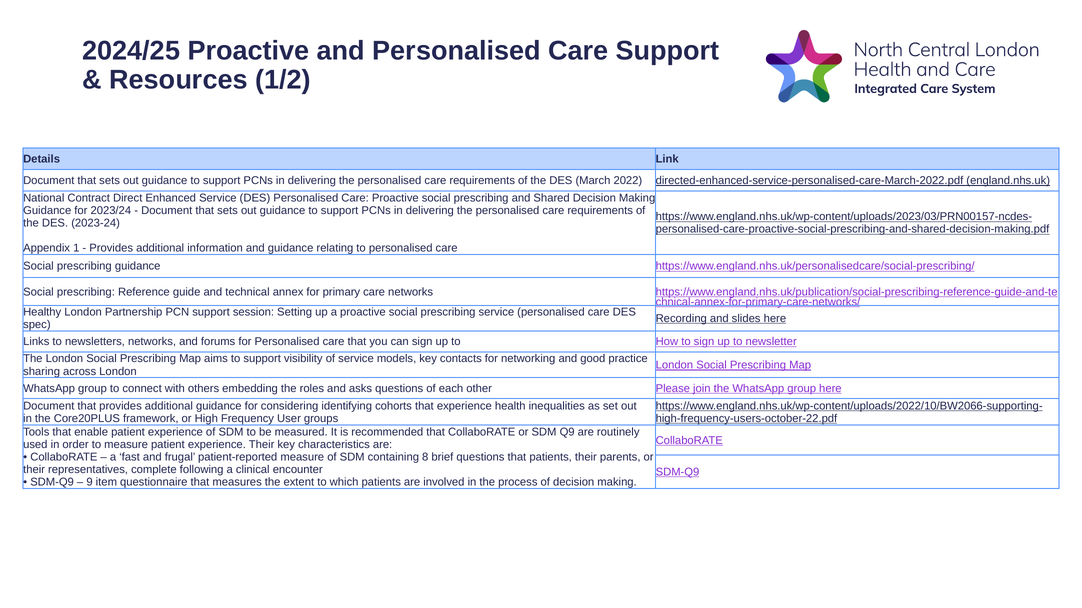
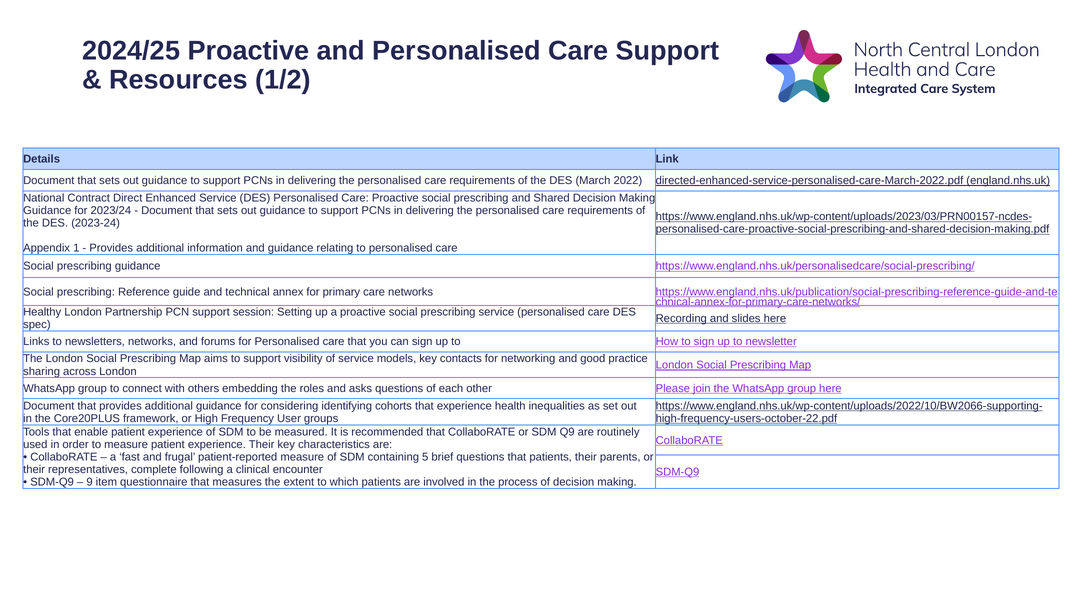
8: 8 -> 5
